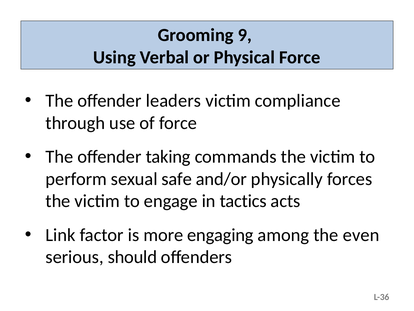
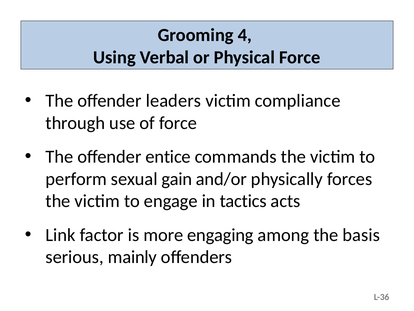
9: 9 -> 4
taking: taking -> entice
safe: safe -> gain
even: even -> basis
should: should -> mainly
